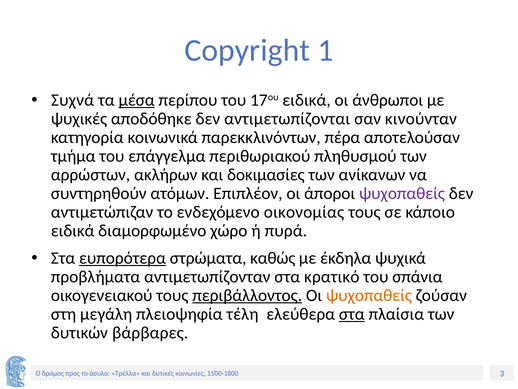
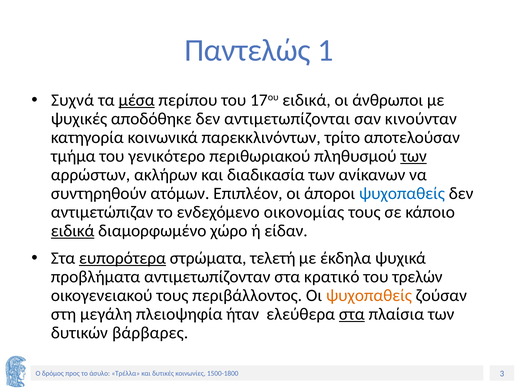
Copyright: Copyright -> Παντελώς
πέρα: πέρα -> τρίτο
επάγγελμα: επάγγελμα -> γενικότερο
των at (414, 156) underline: none -> present
δοκιμασίες: δοκιμασίες -> διαδικασία
ψυχοπαθείς at (402, 193) colour: purple -> blue
ειδικά at (73, 230) underline: none -> present
πυρά: πυρά -> είδαν
καθώς: καθώς -> τελετή
σπάνια: σπάνια -> τρελών
περιβάλλοντος underline: present -> none
τέλη: τέλη -> ήταν
